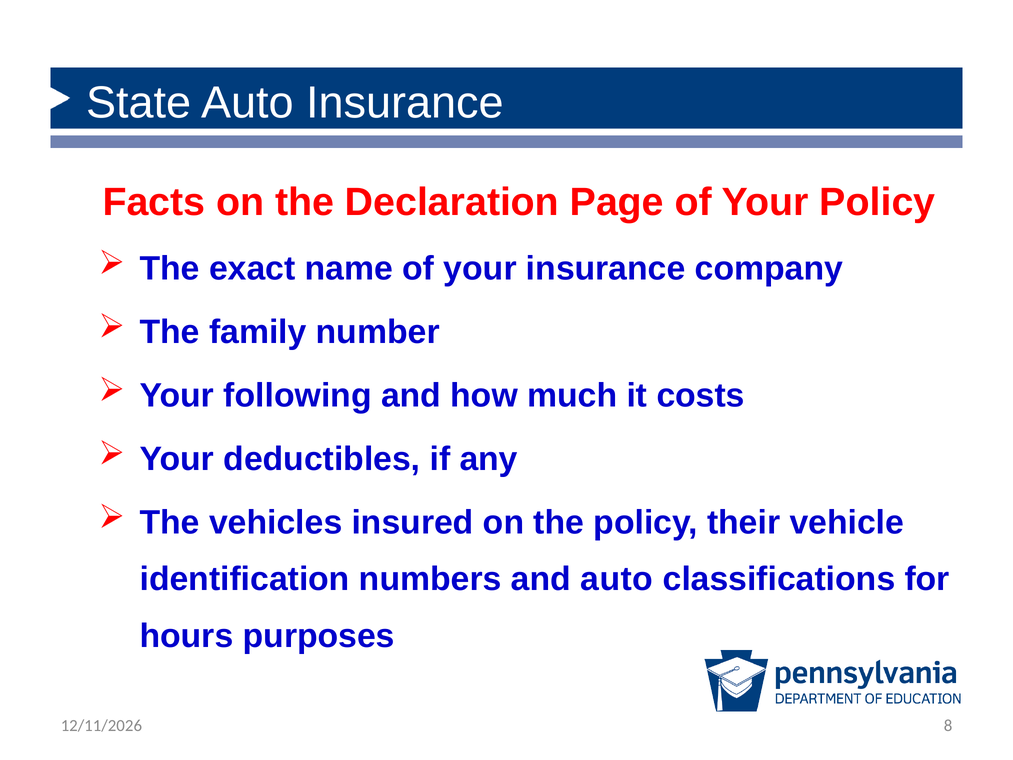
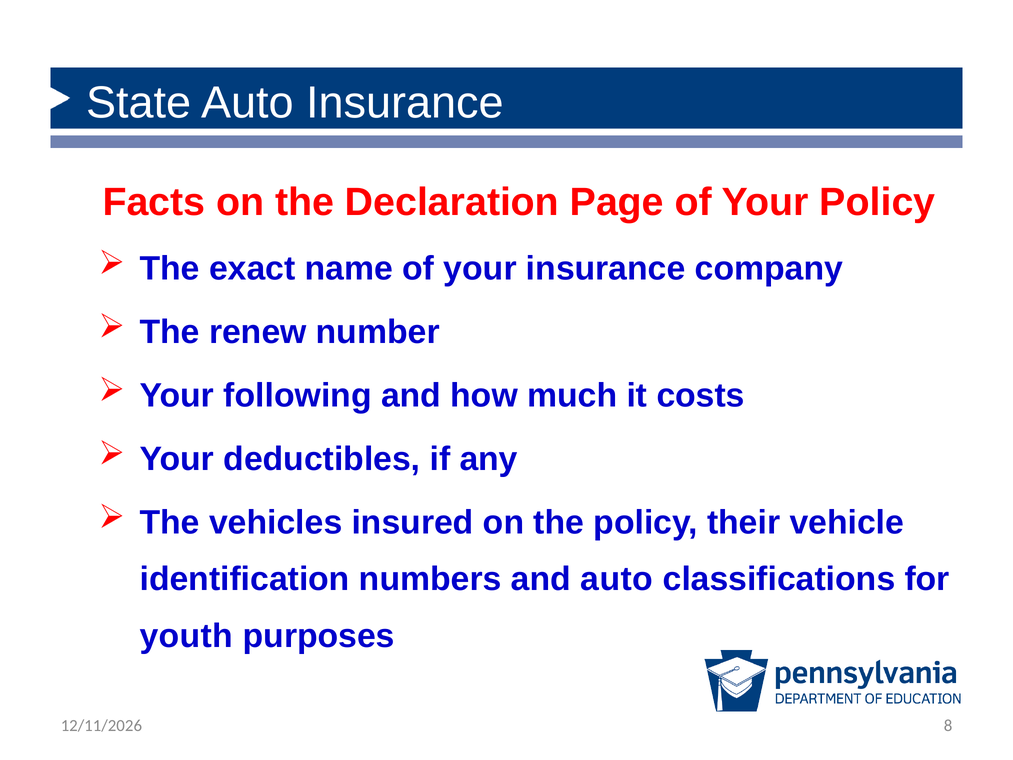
family: family -> renew
hours: hours -> youth
